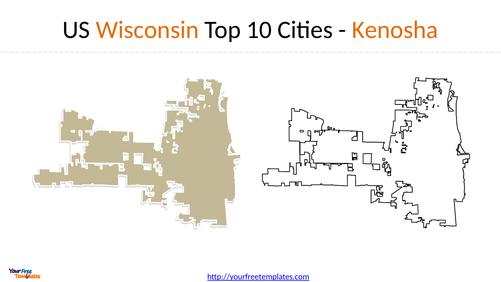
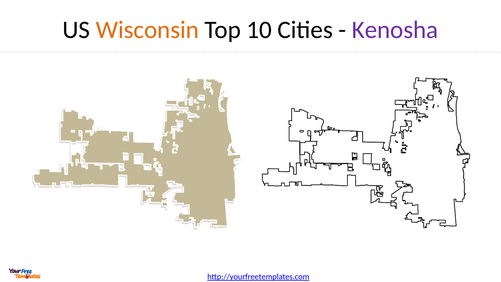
Kenosha colour: orange -> purple
